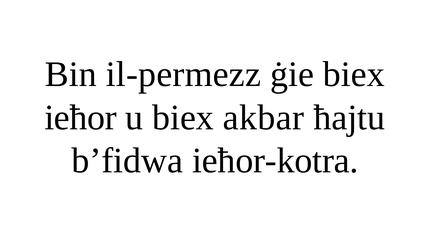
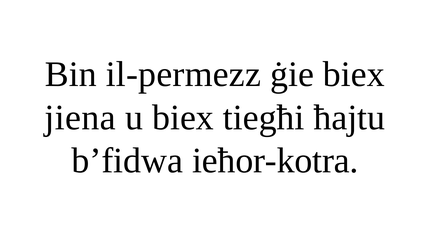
ieħor: ieħor -> jiena
akbar: akbar -> tiegħi
